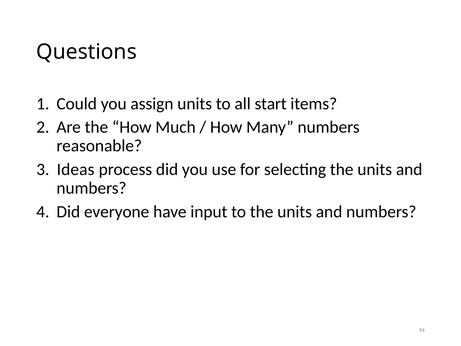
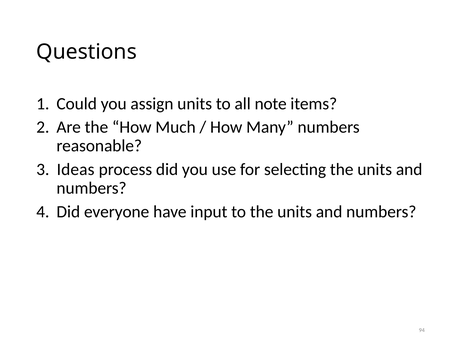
start: start -> note
